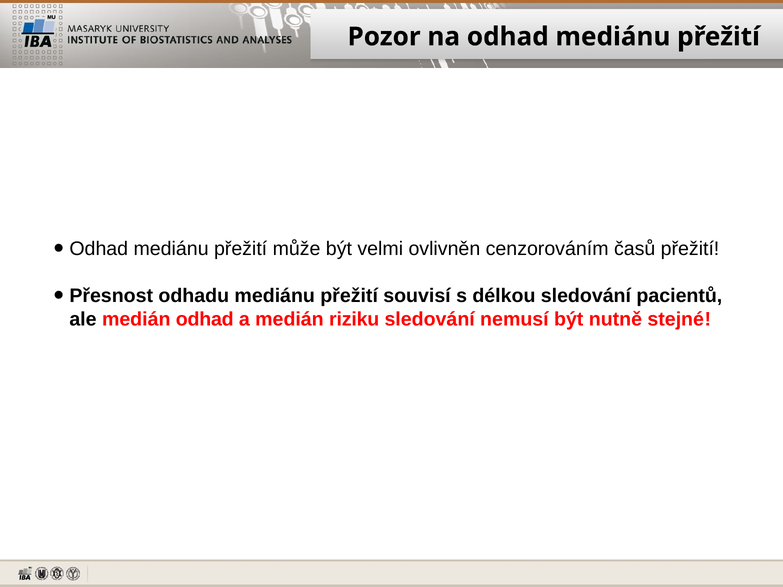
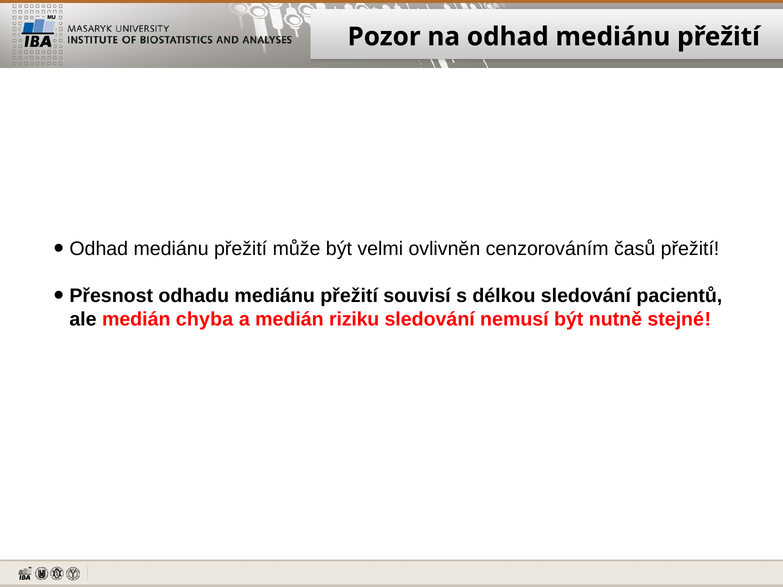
medián odhad: odhad -> chyba
